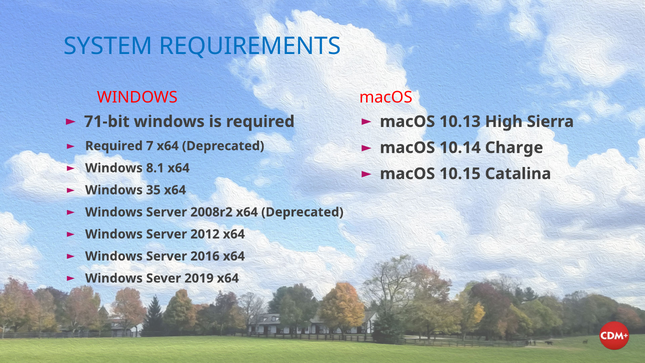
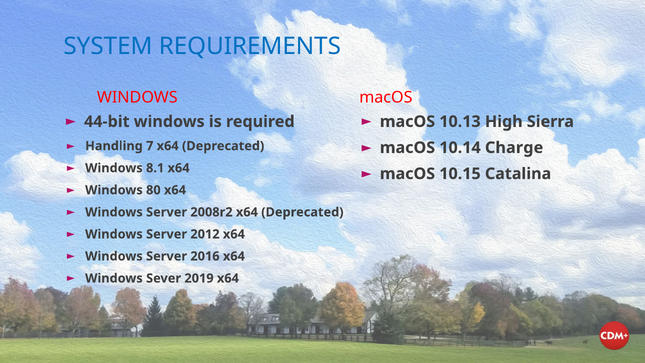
71-bit: 71-bit -> 44-bit
Required at (114, 146): Required -> Handling
35: 35 -> 80
